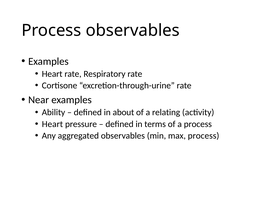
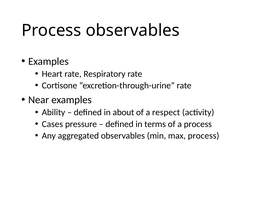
relating: relating -> respect
Heart at (52, 124): Heart -> Cases
